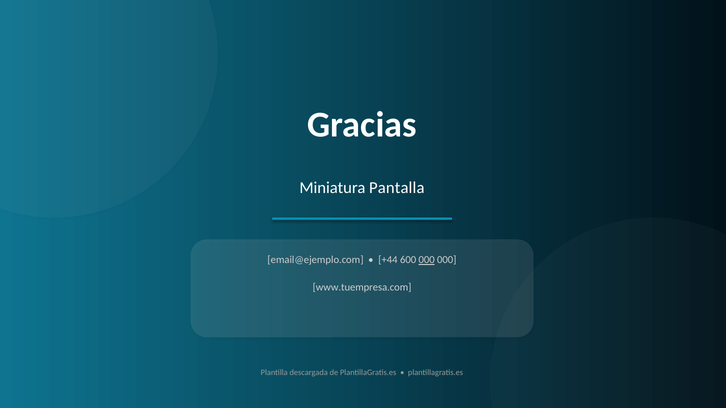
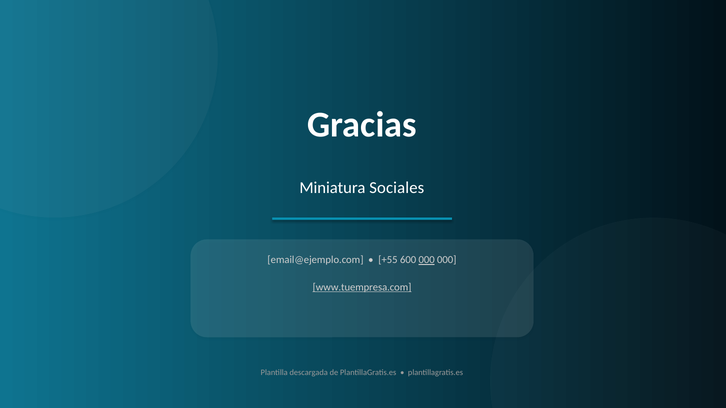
Pantalla: Pantalla -> Sociales
+44: +44 -> +55
www.tuempresa.com underline: none -> present
